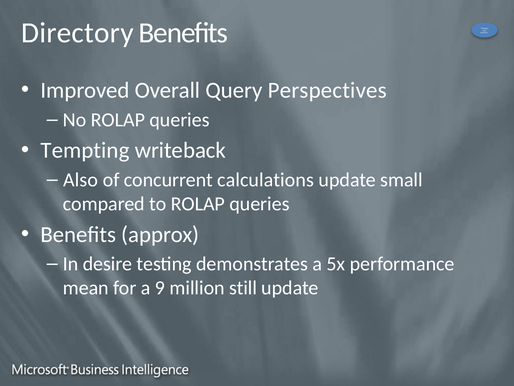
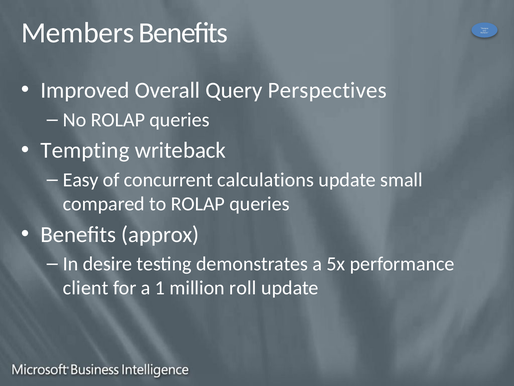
Directory: Directory -> Members
Also: Also -> Easy
mean: mean -> client
9: 9 -> 1
still: still -> roll
